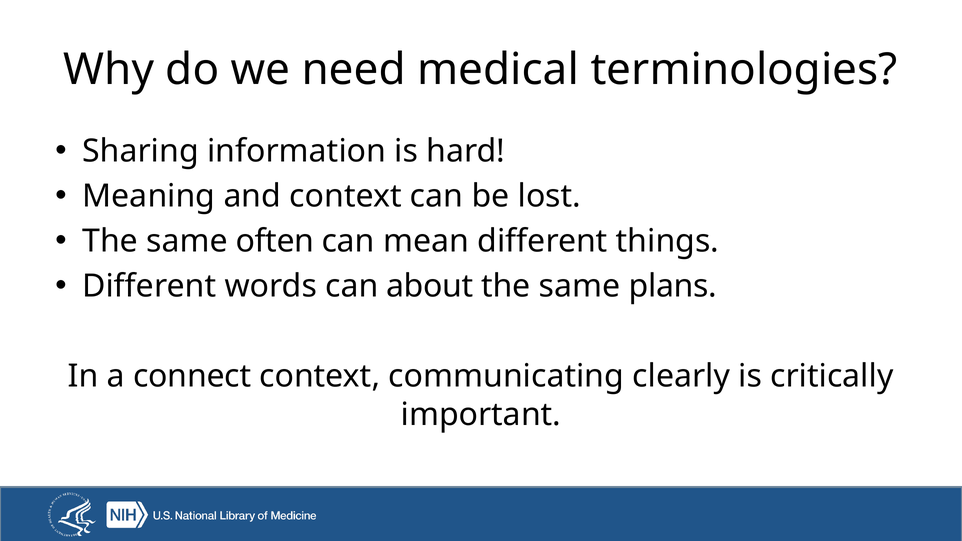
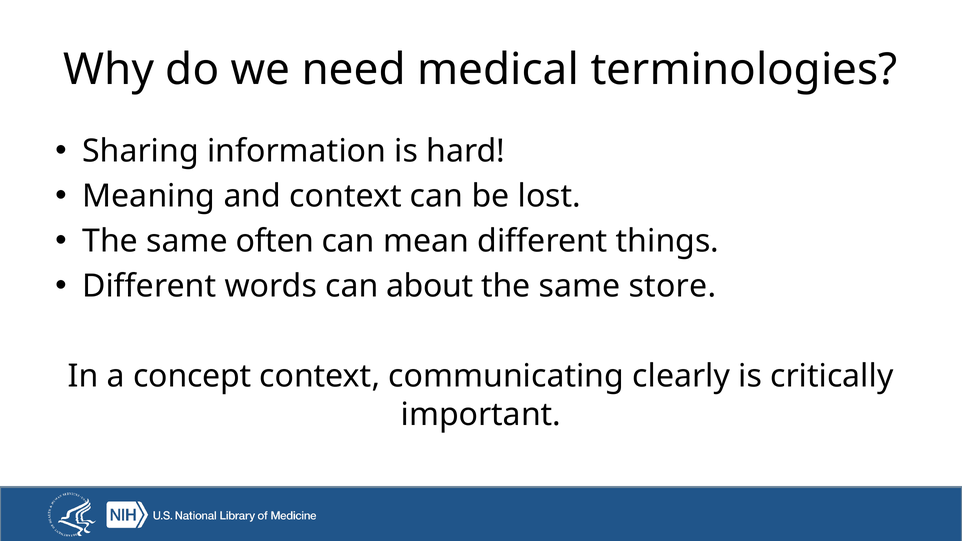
plans: plans -> store
connect: connect -> concept
